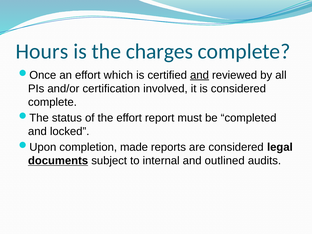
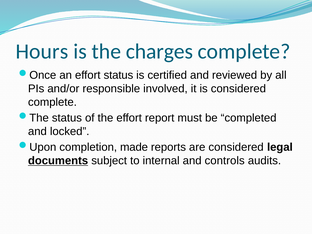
effort which: which -> status
and at (200, 75) underline: present -> none
certification: certification -> responsible
outlined: outlined -> controls
